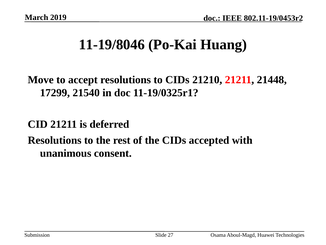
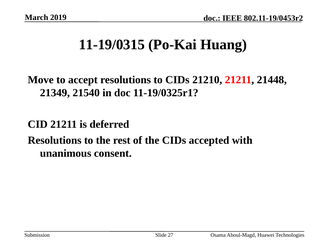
11-19/8046: 11-19/8046 -> 11-19/0315
17299: 17299 -> 21349
